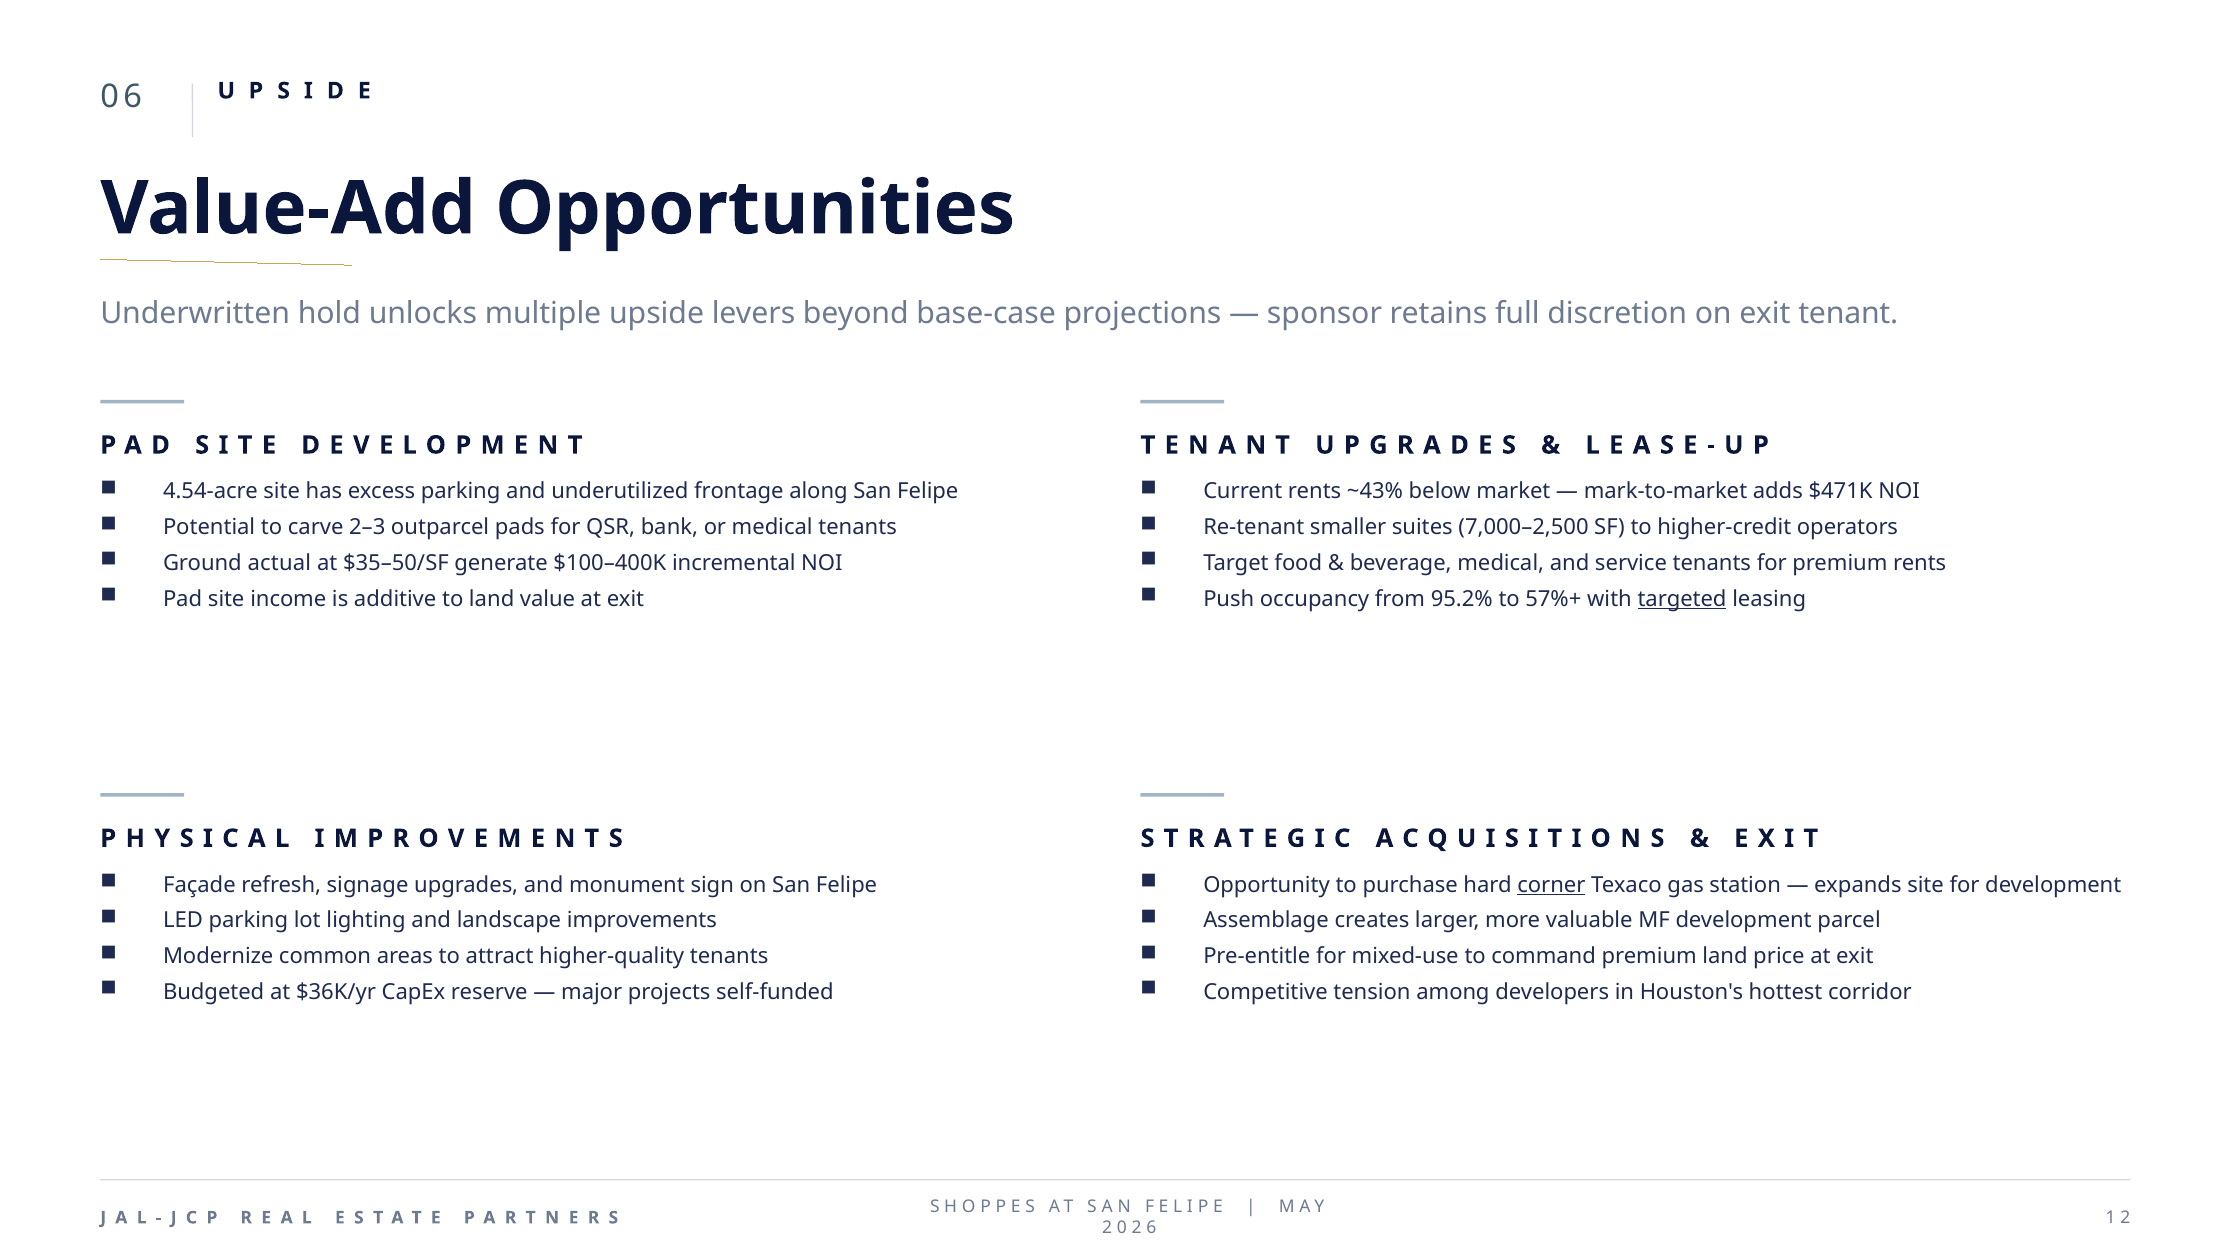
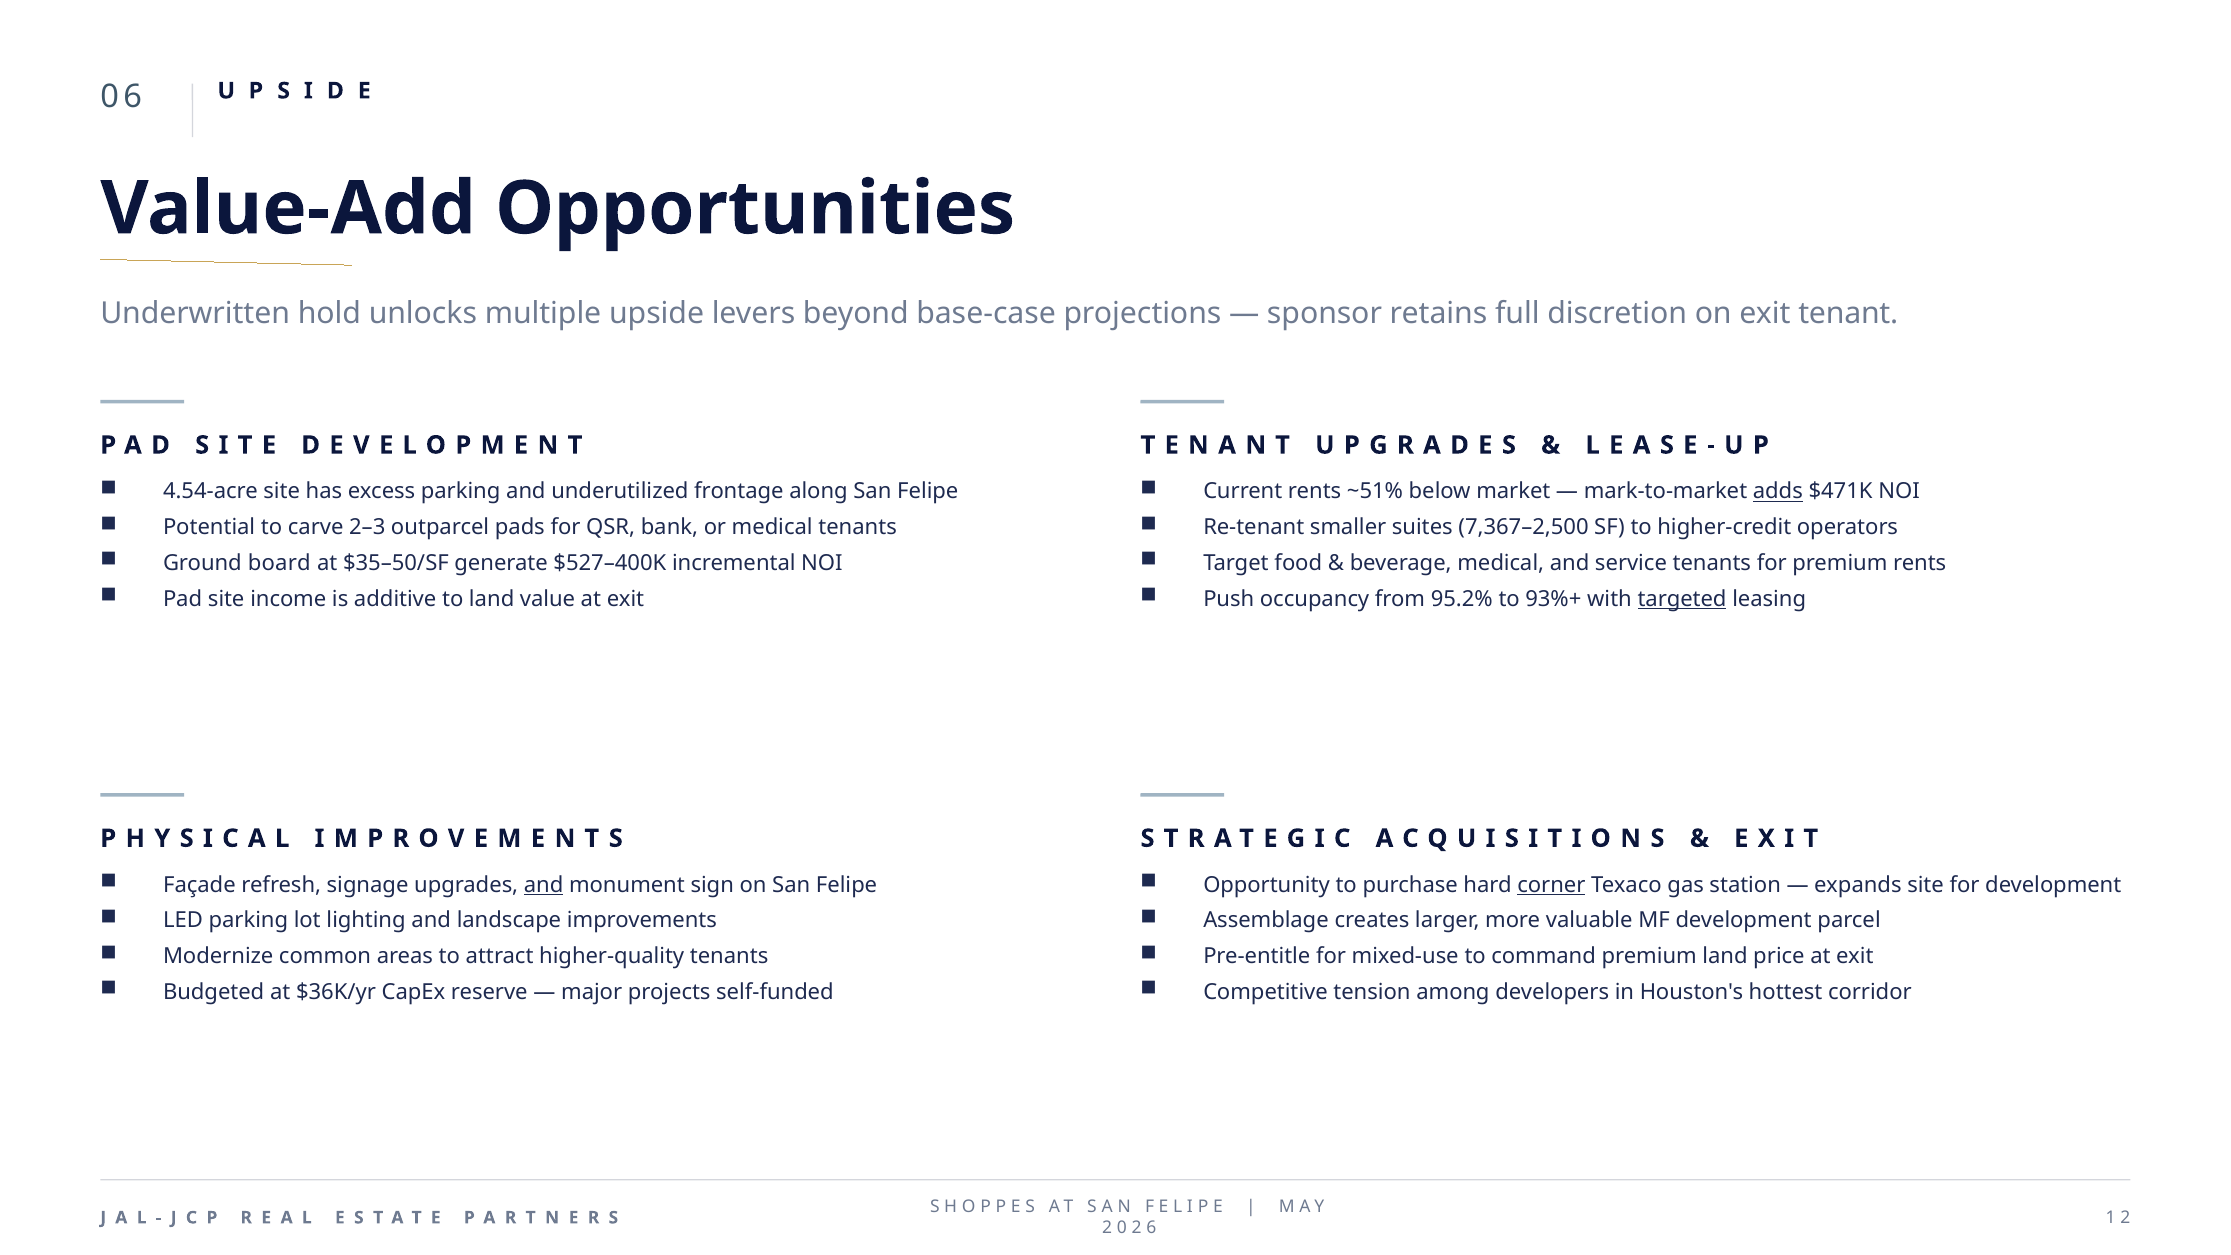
~43%: ~43% -> ~51%
adds underline: none -> present
7,000–2,500: 7,000–2,500 -> 7,367–2,500
actual: actual -> board
$100–400K: $100–400K -> $527–400K
57%+: 57%+ -> 93%+
and at (544, 885) underline: none -> present
